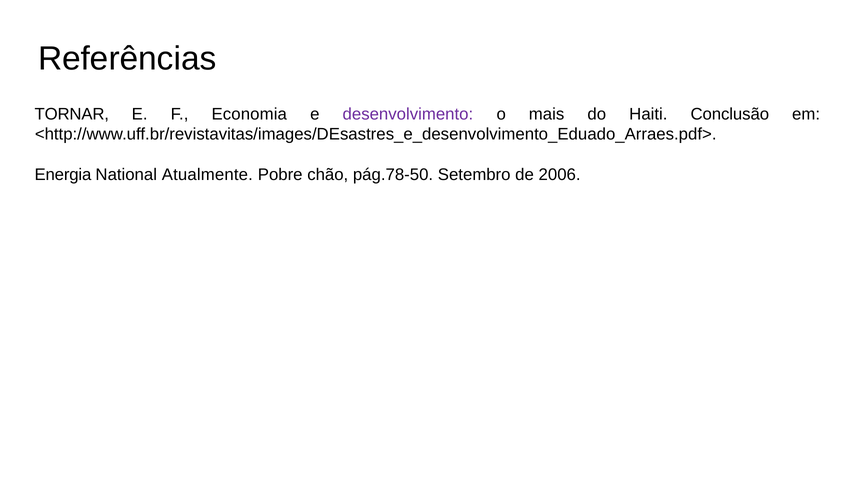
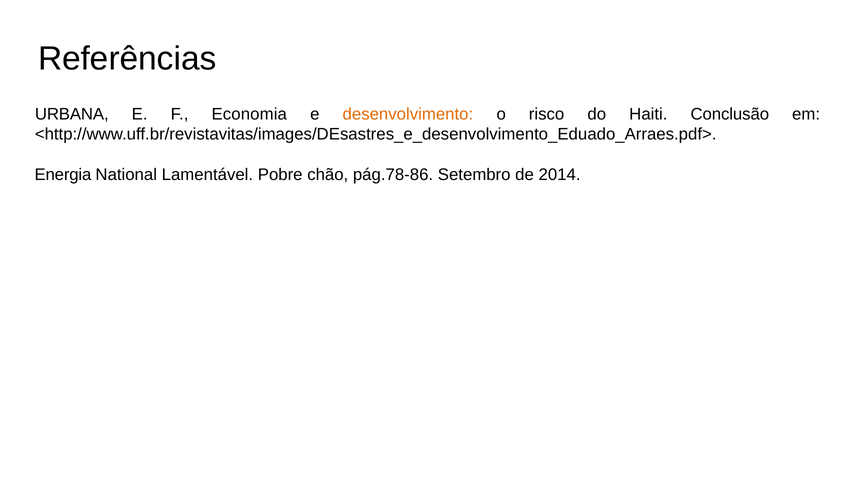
TORNAR: TORNAR -> URBANA
desenvolvimento colour: purple -> orange
mais: mais -> risco
Atualmente: Atualmente -> Lamentável
pág.78-50: pág.78-50 -> pág.78-86
2006: 2006 -> 2014
